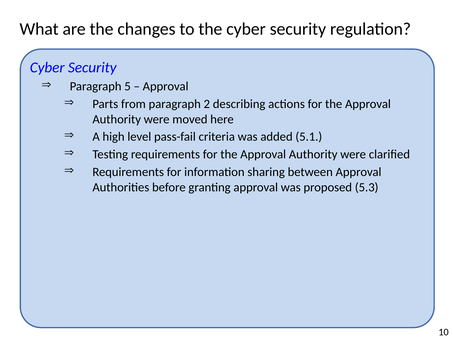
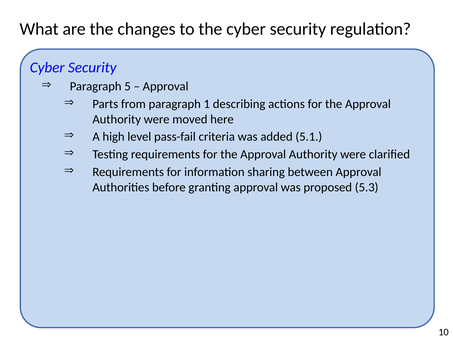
2: 2 -> 1
